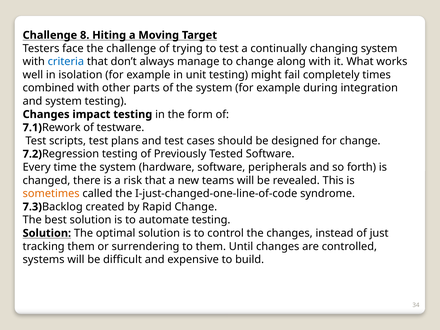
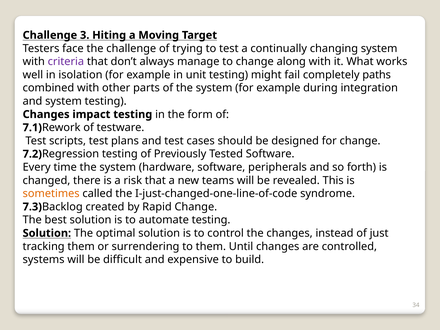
8: 8 -> 3
criteria colour: blue -> purple
times: times -> paths
